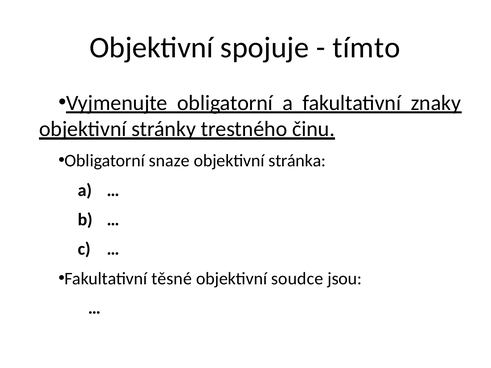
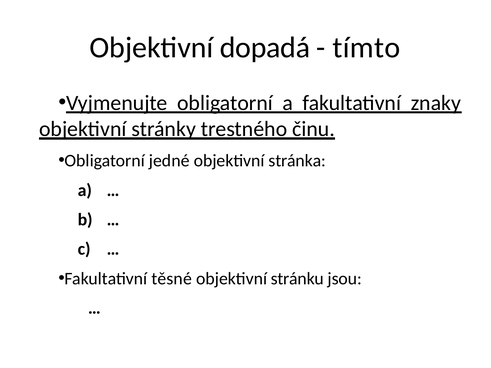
spojuje: spojuje -> dopadá
snaze: snaze -> jedné
soudce: soudce -> stránku
